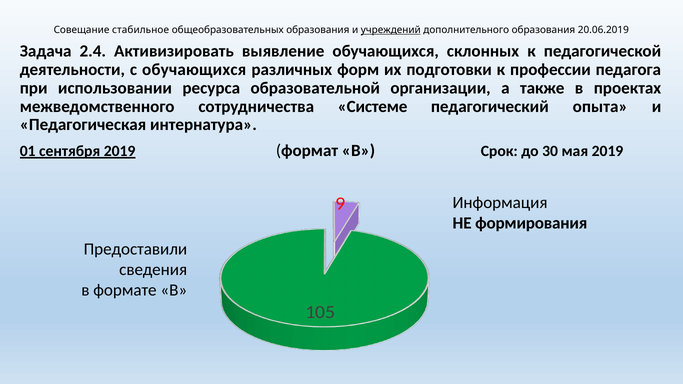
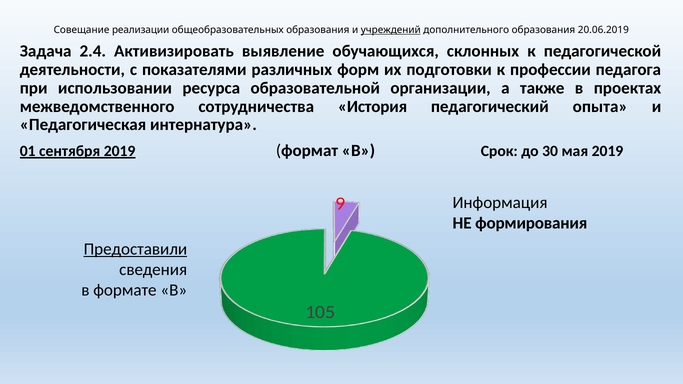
стабильное: стабильное -> реализации
с обучающихся: обучающихся -> показателями
Системе: Системе -> История
Предоставили underline: none -> present
